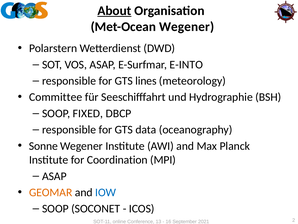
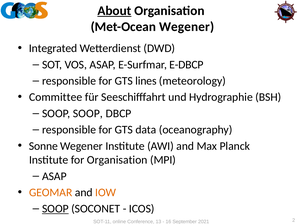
Polarstern: Polarstern -> Integrated
E-INTO: E-INTO -> E-DBCP
SOOP FIXED: FIXED -> SOOP
for Coordination: Coordination -> Organisation
IOW colour: blue -> orange
SOOP at (55, 208) underline: none -> present
